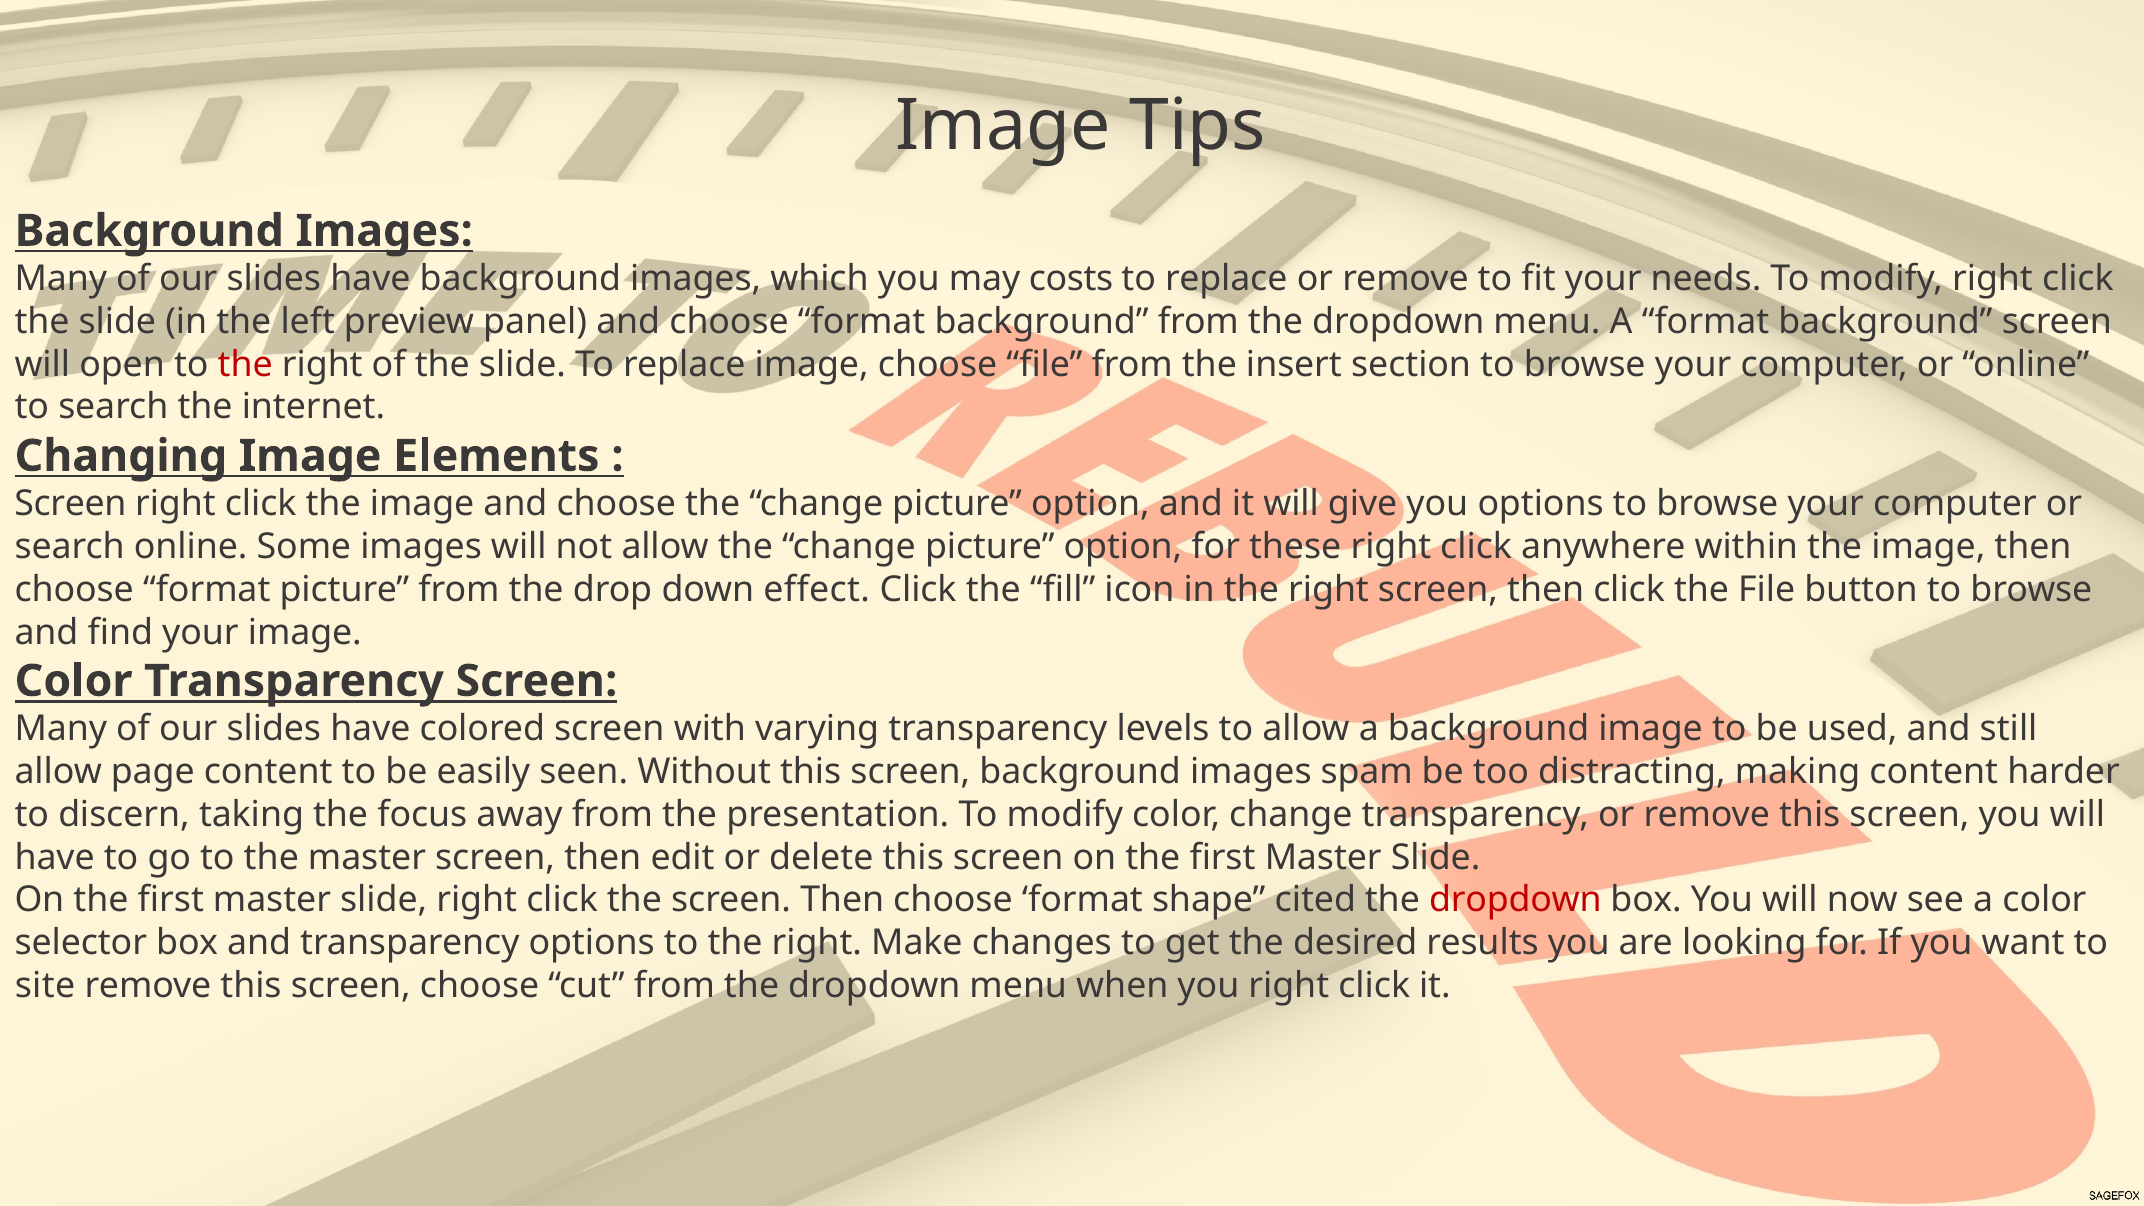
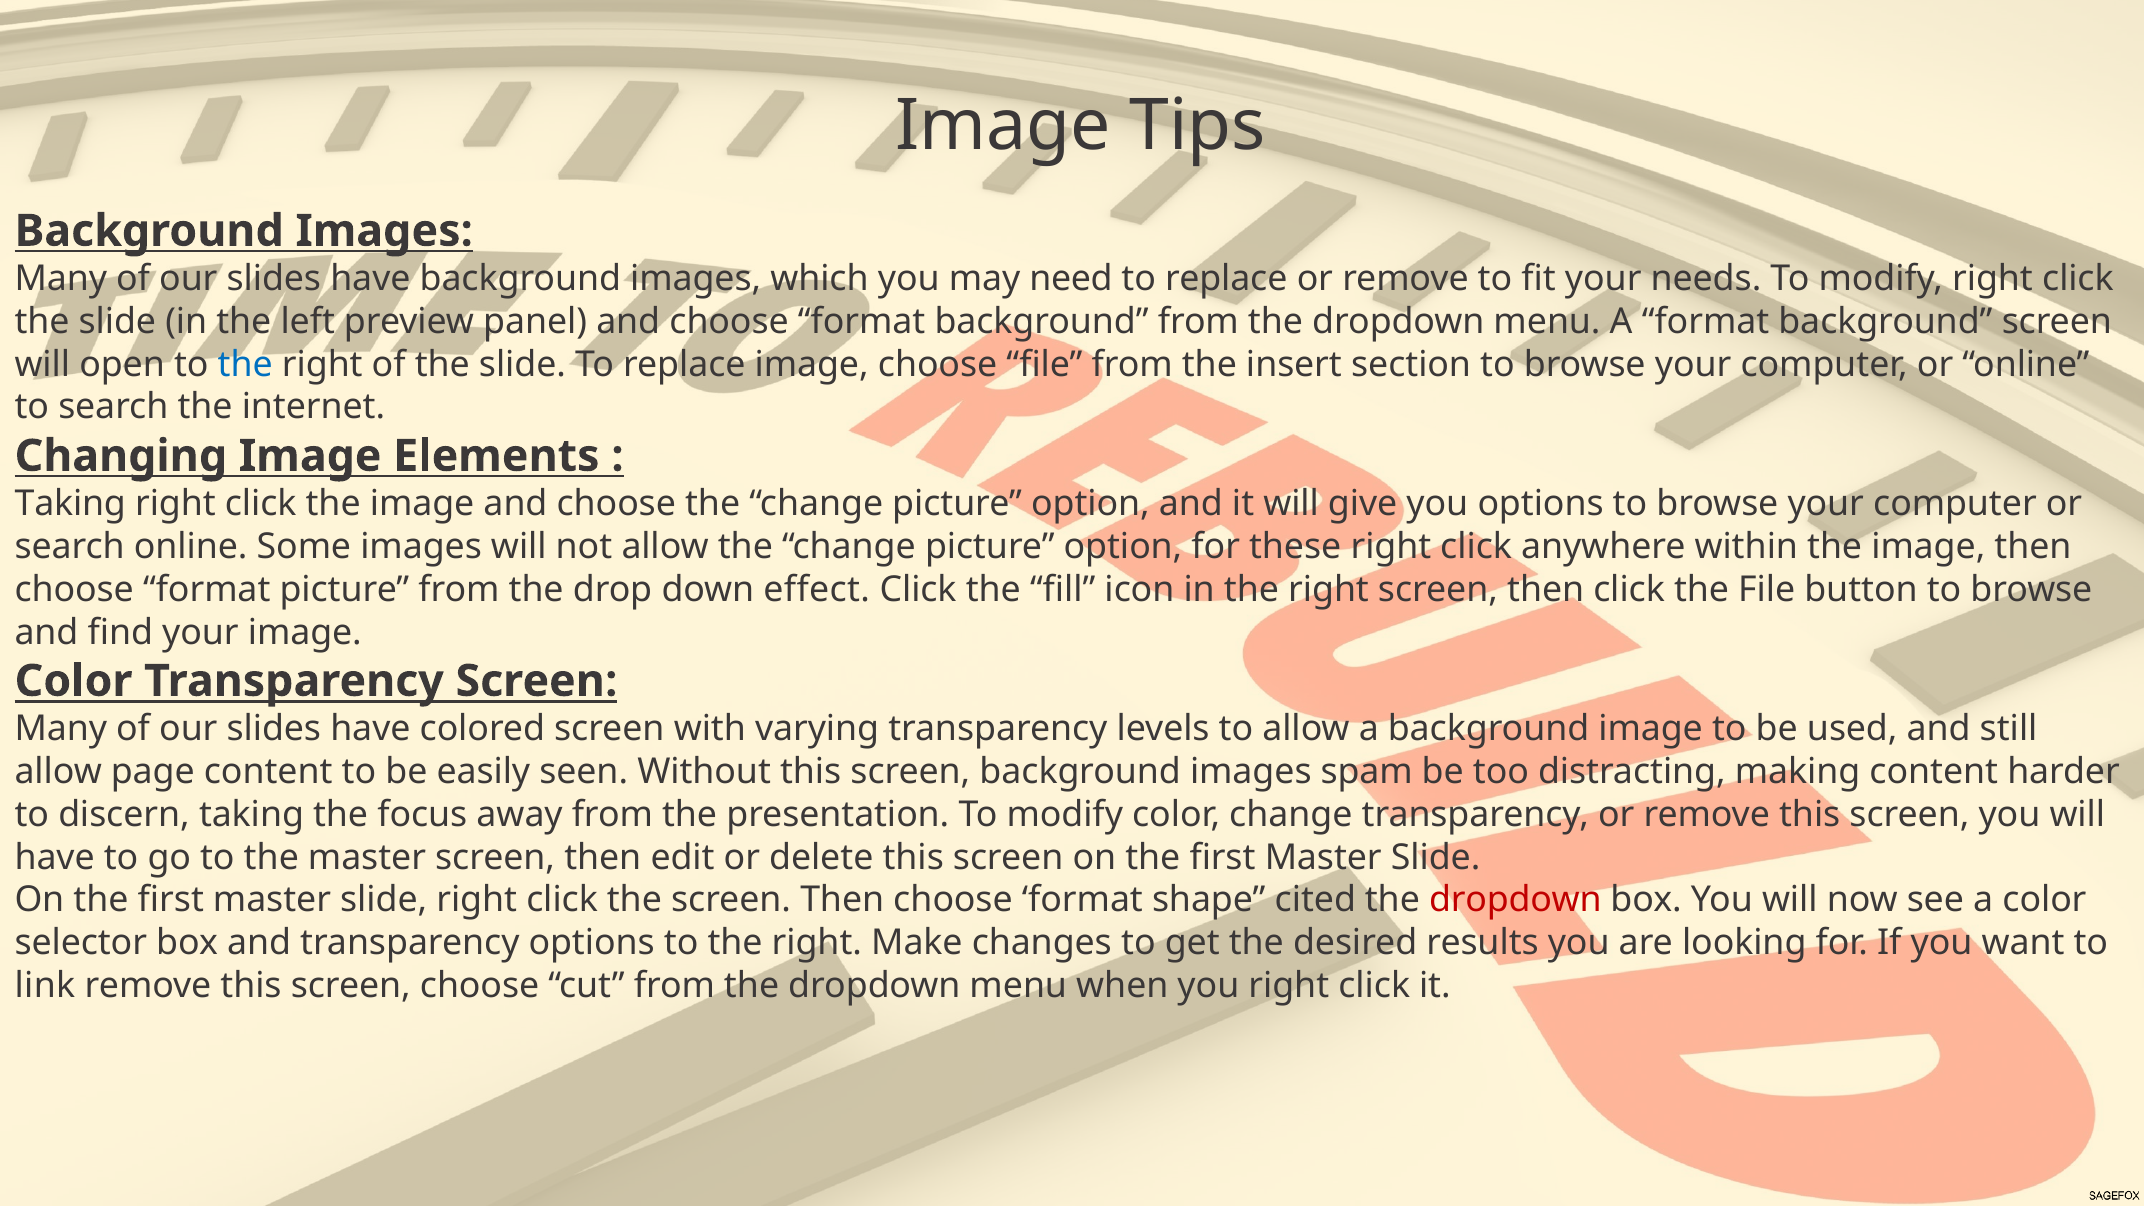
costs: costs -> need
the at (245, 364) colour: red -> blue
Screen at (70, 504): Screen -> Taking
site: site -> link
